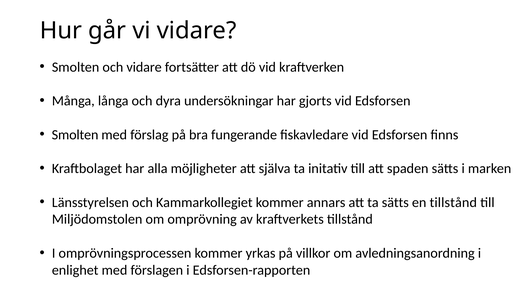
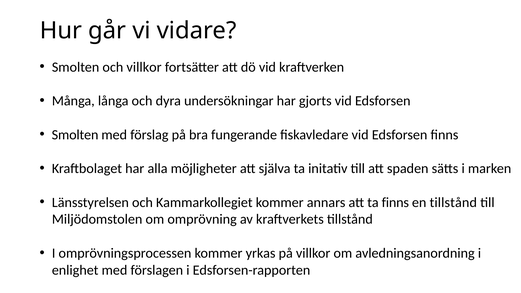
och vidare: vidare -> villkor
ta sätts: sätts -> finns
